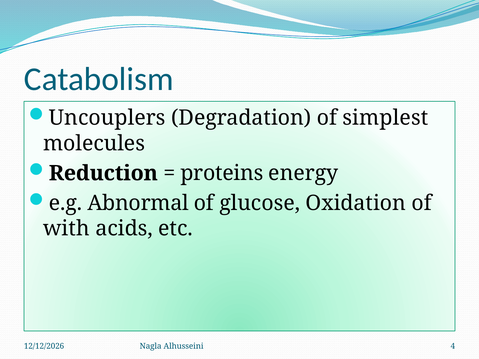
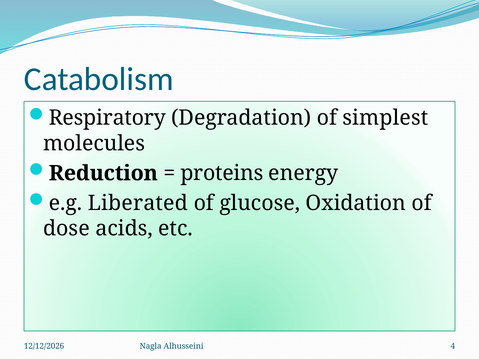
Uncouplers: Uncouplers -> Respiratory
Abnormal: Abnormal -> Liberated
with: with -> dose
